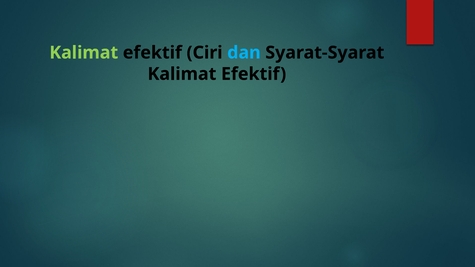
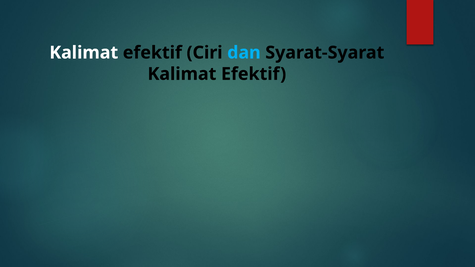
Kalimat at (84, 53) colour: light green -> white
